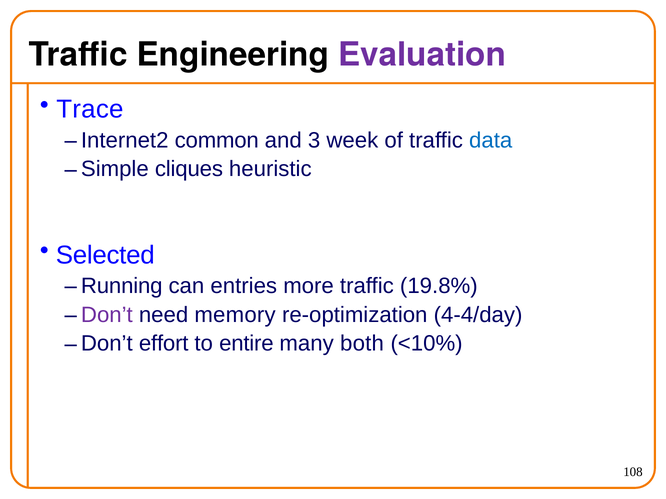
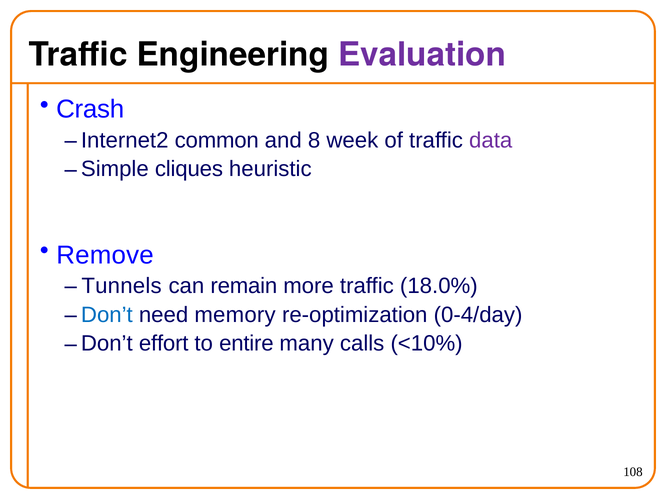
Trace: Trace -> Crash
3: 3 -> 8
data colour: blue -> purple
Selected: Selected -> Remove
Running: Running -> Tunnels
entries: entries -> remain
19.8%: 19.8% -> 18.0%
Don’t at (107, 315) colour: purple -> blue
4-4/day: 4-4/day -> 0-4/day
both: both -> calls
